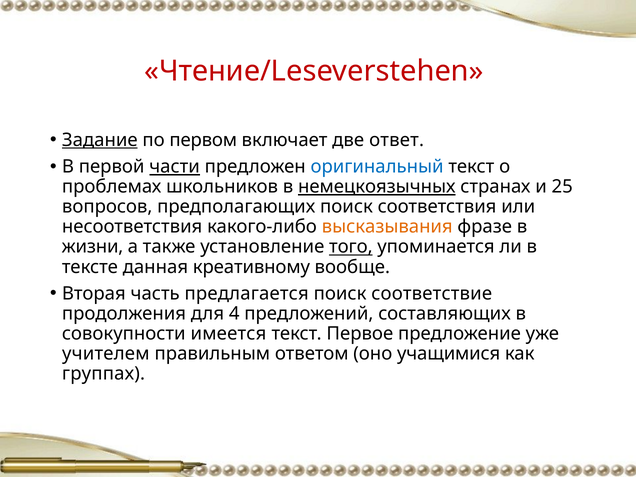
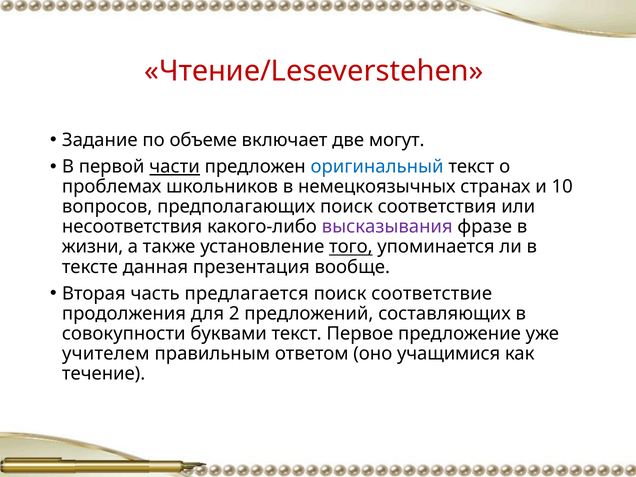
Задание underline: present -> none
первом: первом -> объеме
ответ: ответ -> могут
немецкоязычных underline: present -> none
25: 25 -> 10
высказывания colour: orange -> purple
креативному: креативному -> презентация
4: 4 -> 2
имеется: имеется -> буквами
группах: группах -> течение
